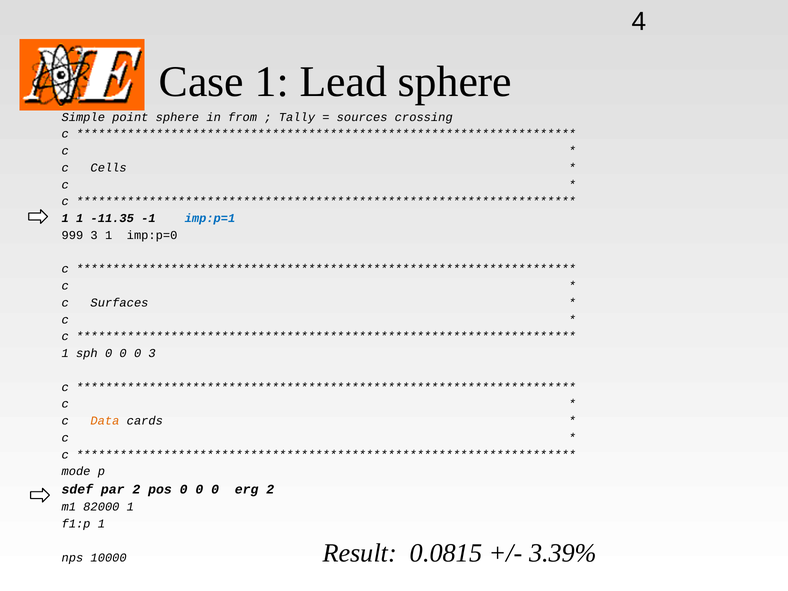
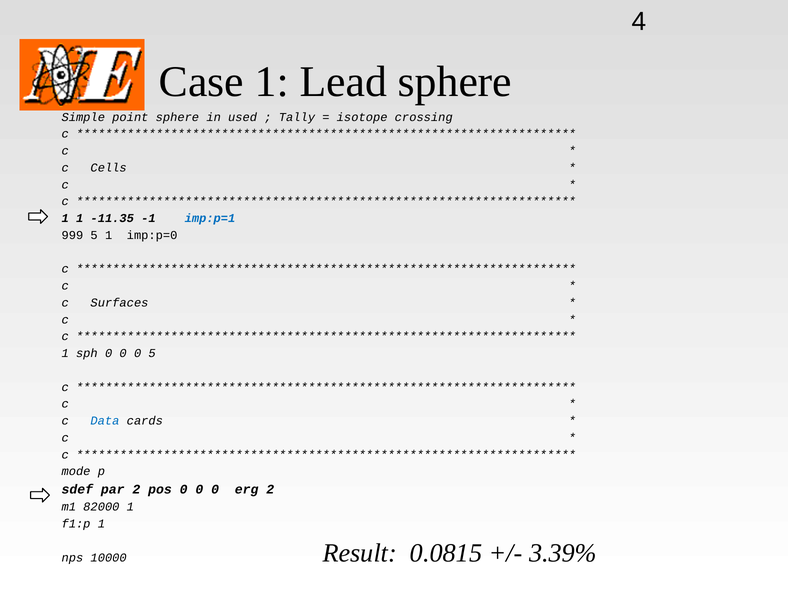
from: from -> used
sources: sources -> isotope
999 3: 3 -> 5
0 3: 3 -> 5
Data colour: orange -> blue
